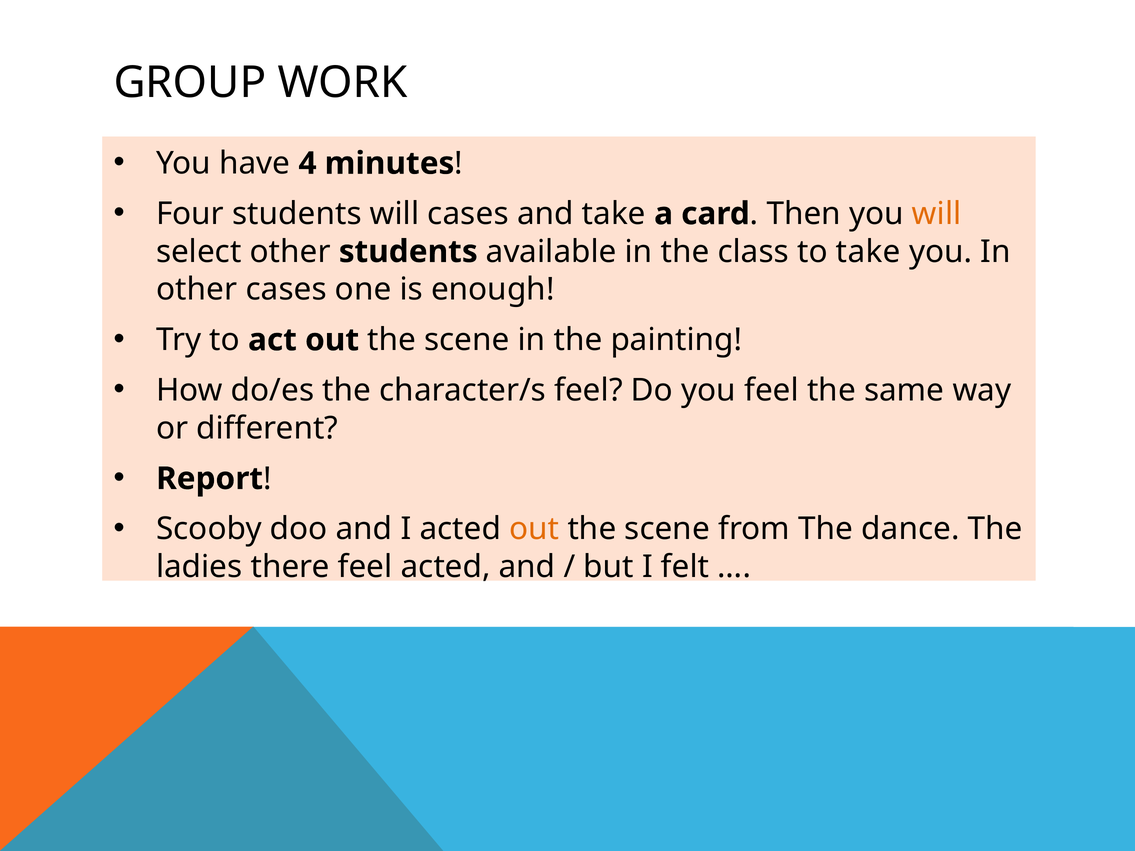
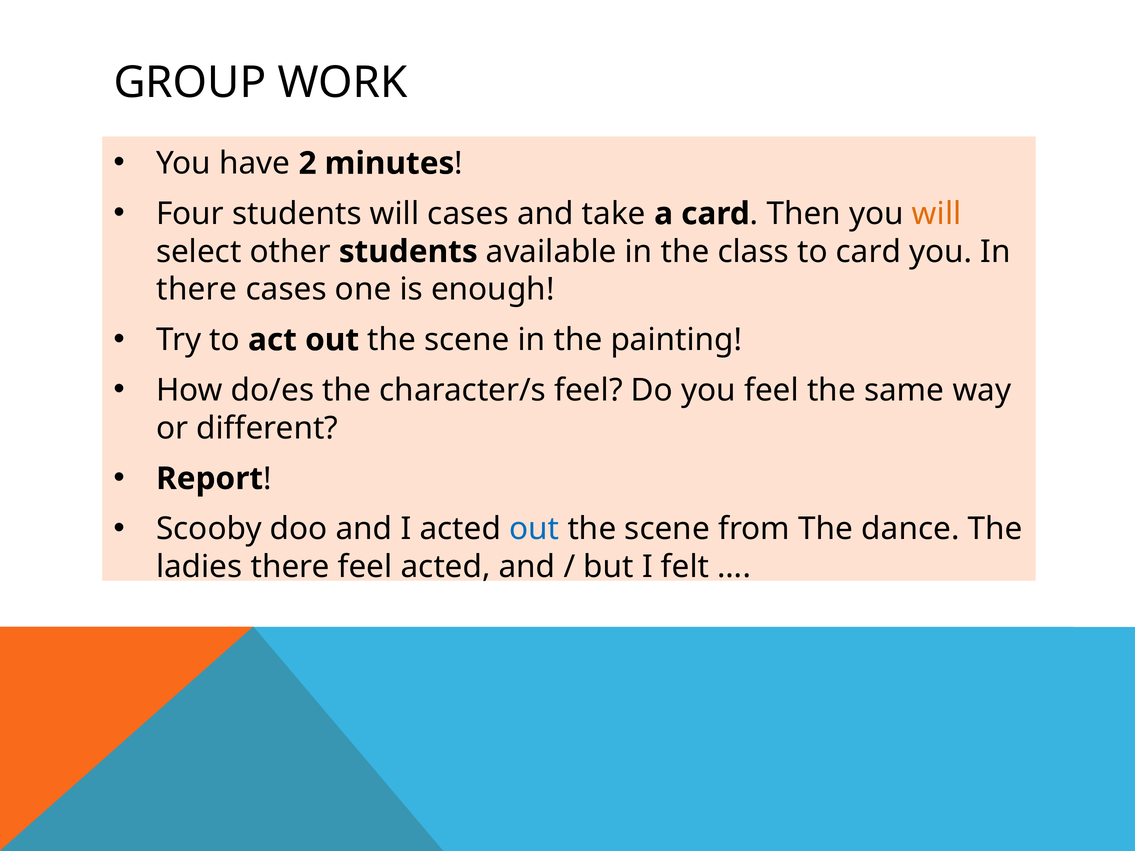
4: 4 -> 2
to take: take -> card
other at (197, 290): other -> there
out at (534, 529) colour: orange -> blue
